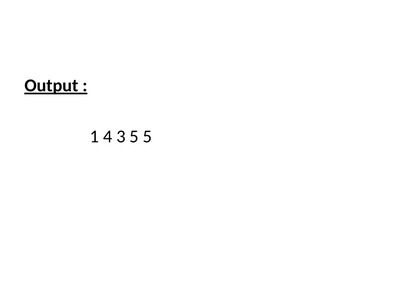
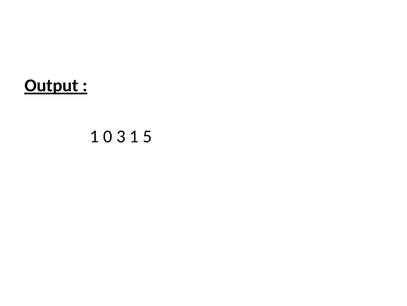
4: 4 -> 0
3 5: 5 -> 1
